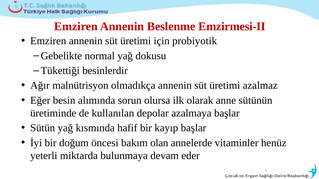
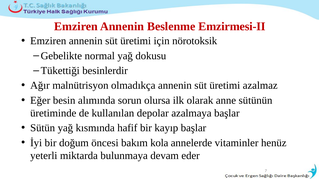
probiyotik: probiyotik -> nörotoksik
olan: olan -> kola
